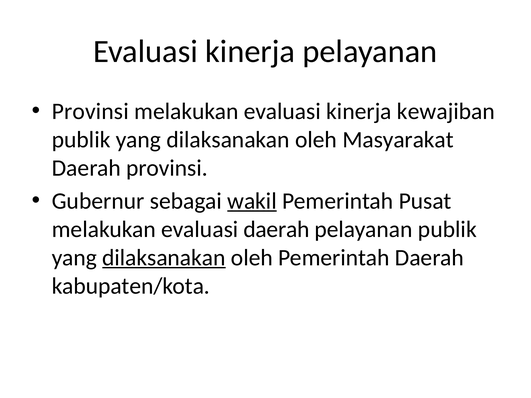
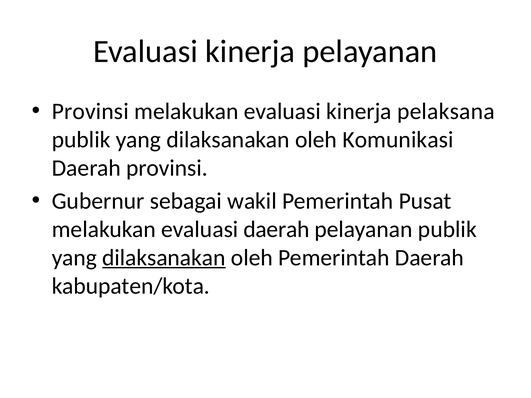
kewajiban: kewajiban -> pelaksana
Masyarakat: Masyarakat -> Komunikasi
wakil underline: present -> none
